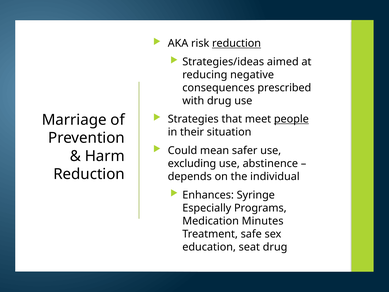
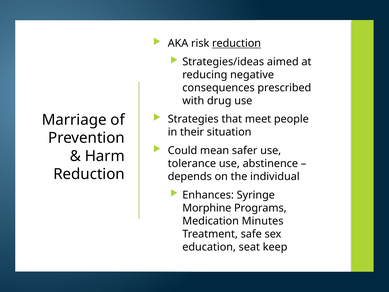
people underline: present -> none
excluding: excluding -> tolerance
Especially: Especially -> Morphine
seat drug: drug -> keep
